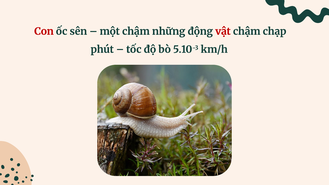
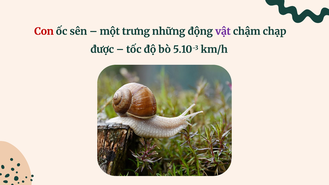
một chậm: chậm -> trưng
vật colour: red -> purple
phút: phút -> được
